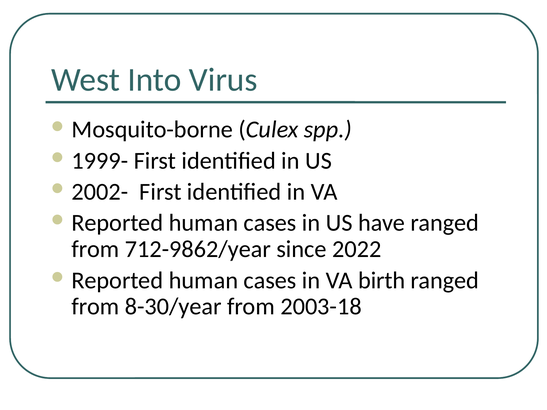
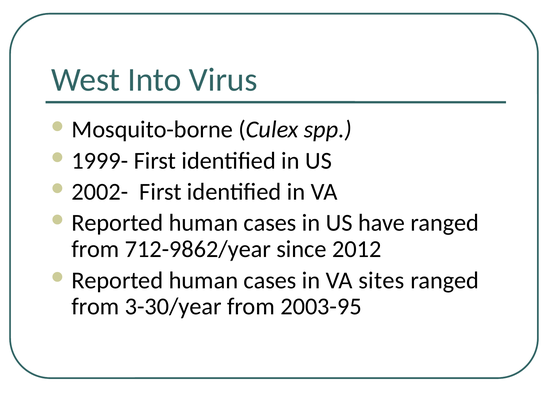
2022: 2022 -> 2012
birth: birth -> sites
8-30/year: 8-30/year -> 3-30/year
2003-18: 2003-18 -> 2003-95
